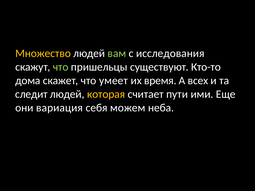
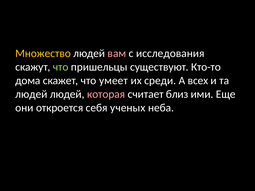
вам colour: light green -> pink
время: время -> среди
следит at (31, 94): следит -> людей
которая colour: yellow -> pink
пути: пути -> близ
вариация: вариация -> откроется
можем: можем -> ученых
